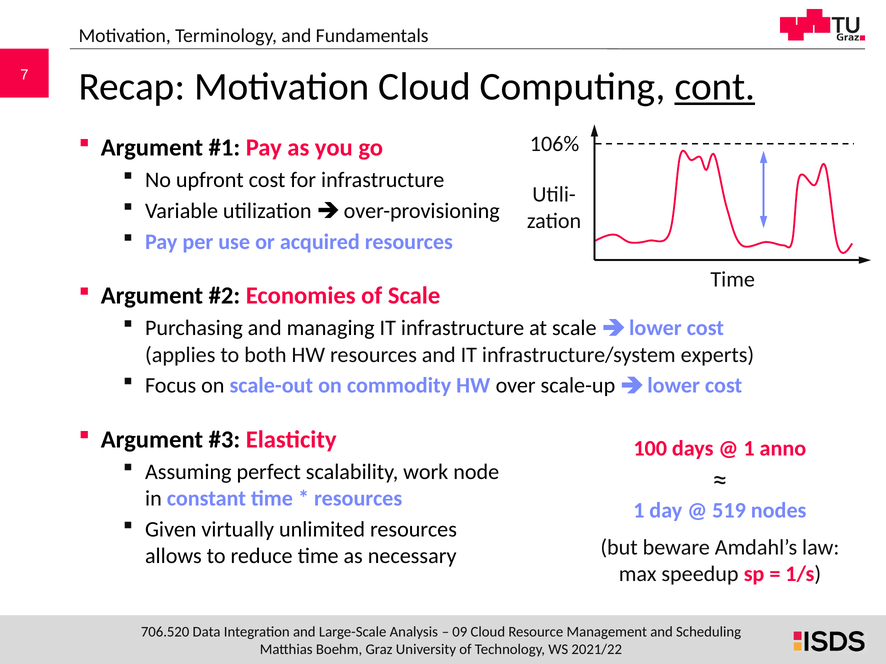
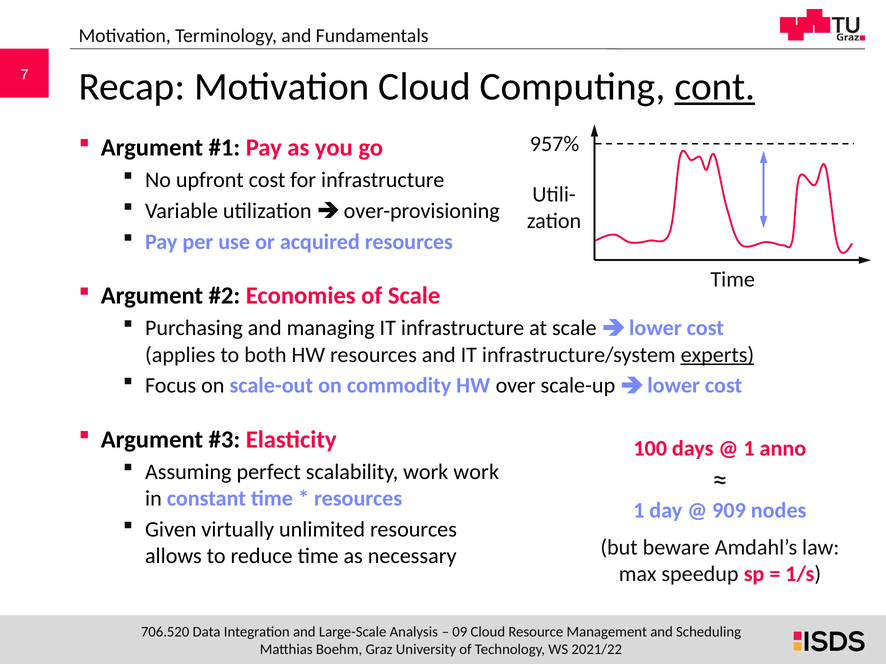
106%: 106% -> 957%
experts underline: none -> present
work node: node -> work
519: 519 -> 909
